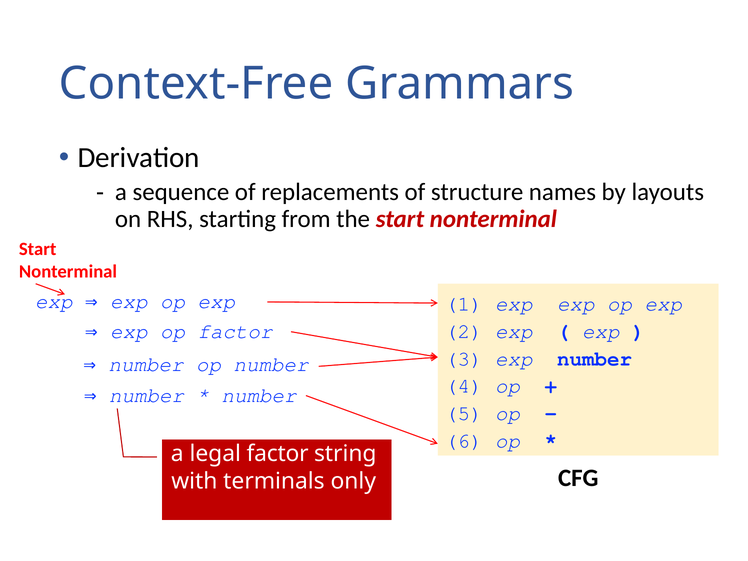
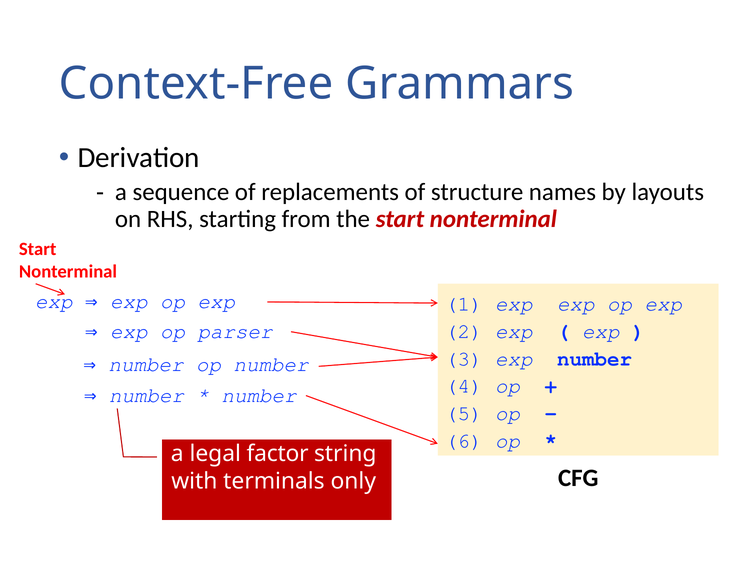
op factor: factor -> parser
